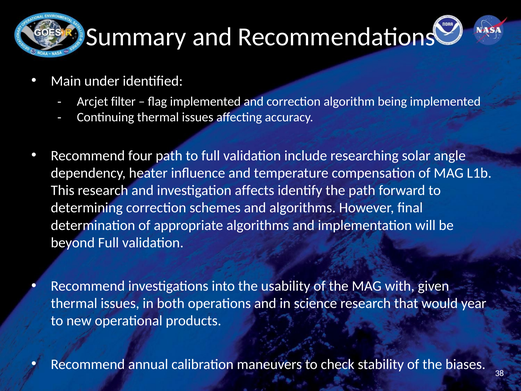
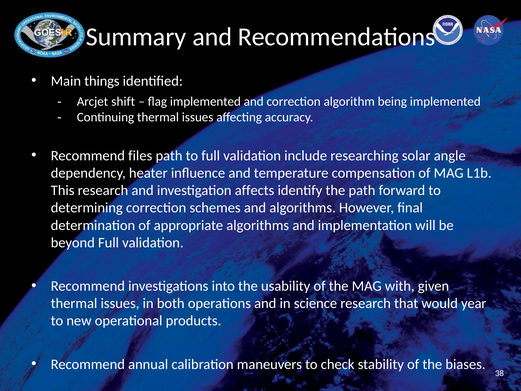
under: under -> things
filter: filter -> shift
four: four -> files
